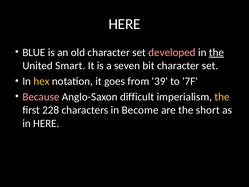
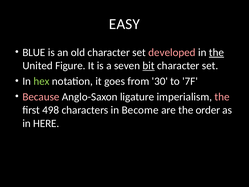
HERE at (125, 24): HERE -> EASY
Smart: Smart -> Figure
bit underline: none -> present
hex colour: yellow -> light green
39: 39 -> 30
difficult: difficult -> ligature
the at (222, 97) colour: yellow -> pink
228: 228 -> 498
short: short -> order
